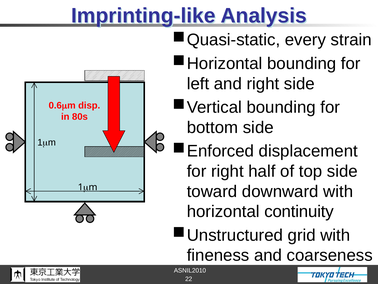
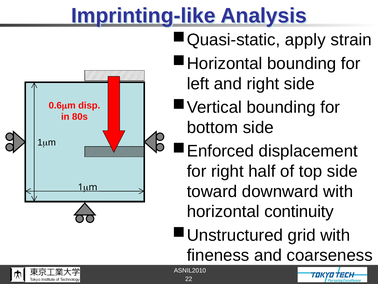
every: every -> apply
